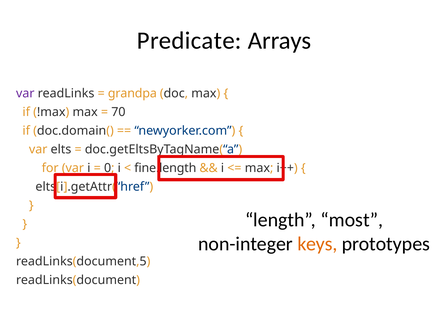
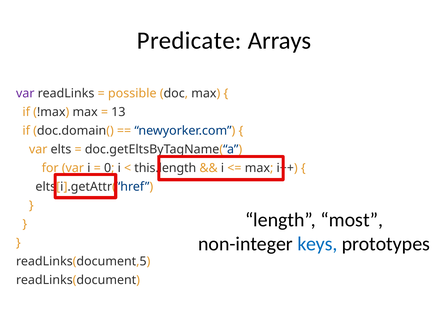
grandpa: grandpa -> possible
70: 70 -> 13
fine.length: fine.length -> this.length
keys colour: orange -> blue
